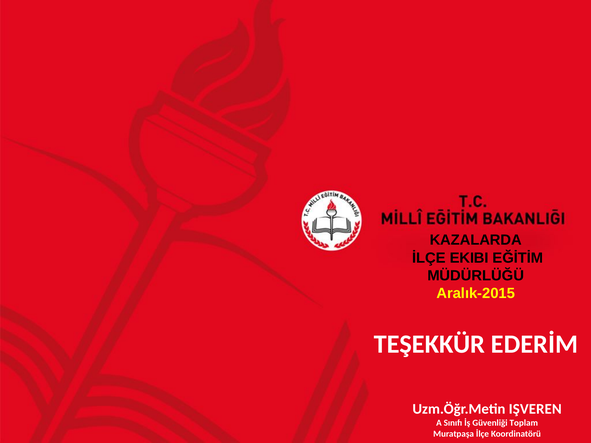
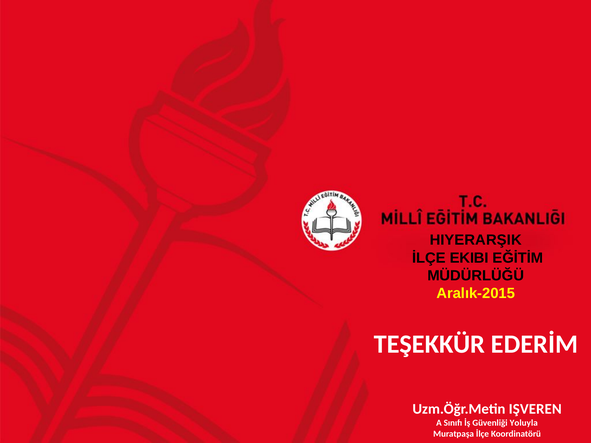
KAZALARDA: KAZALARDA -> HIYERARŞIK
Toplam: Toplam -> Yoluyla
